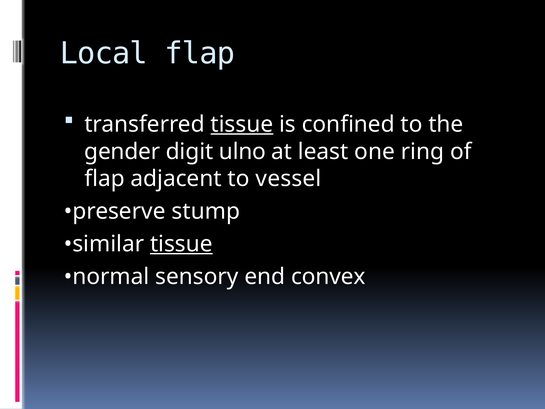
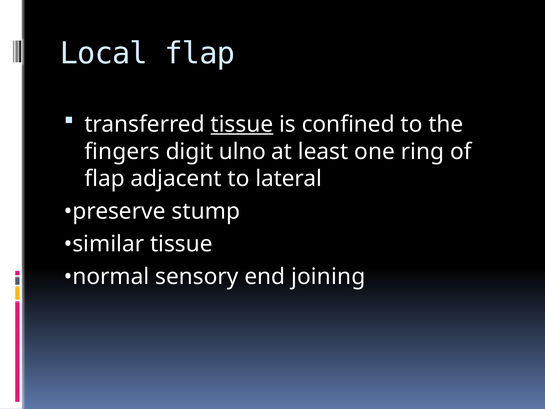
gender: gender -> fingers
vessel: vessel -> lateral
tissue at (181, 244) underline: present -> none
convex: convex -> joining
